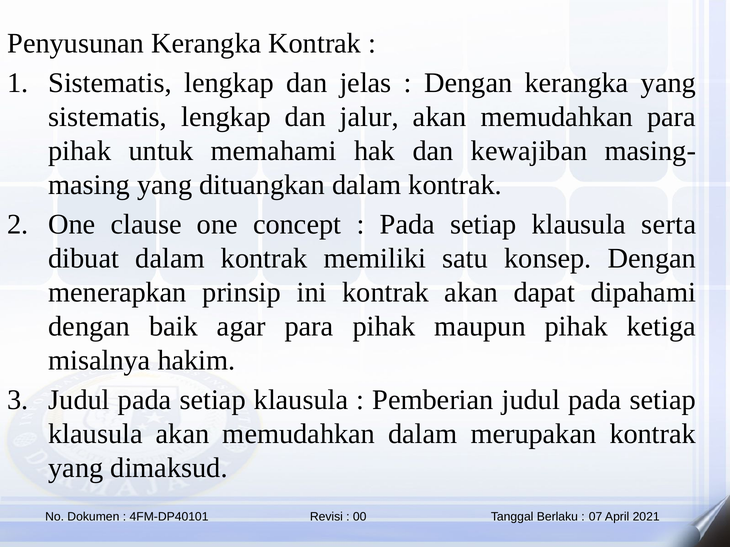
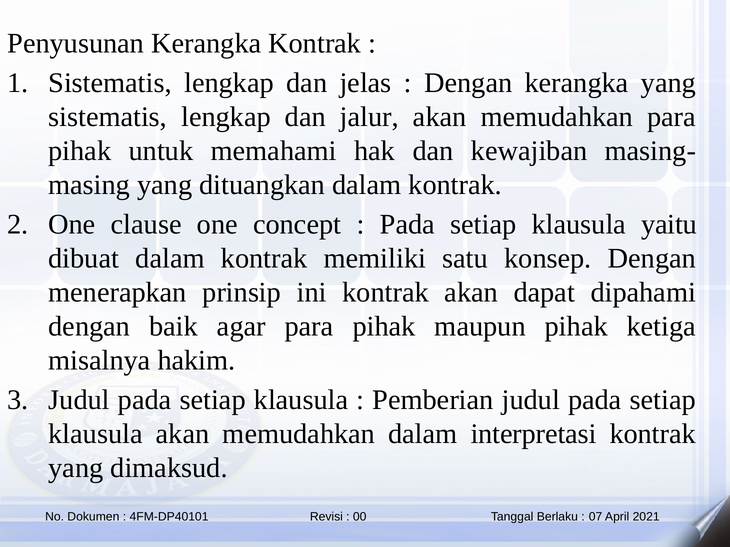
serta: serta -> yaitu
merupakan: merupakan -> interpretasi
